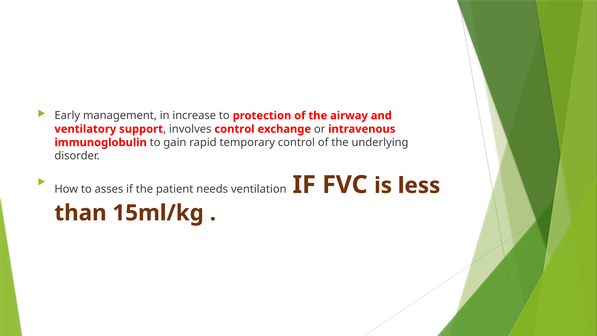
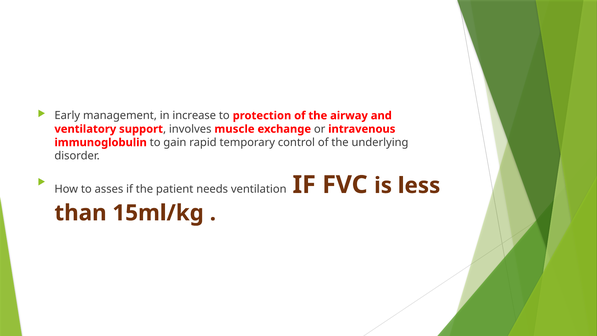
involves control: control -> muscle
